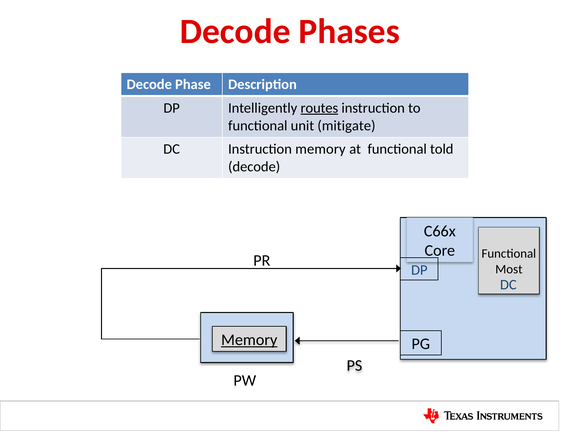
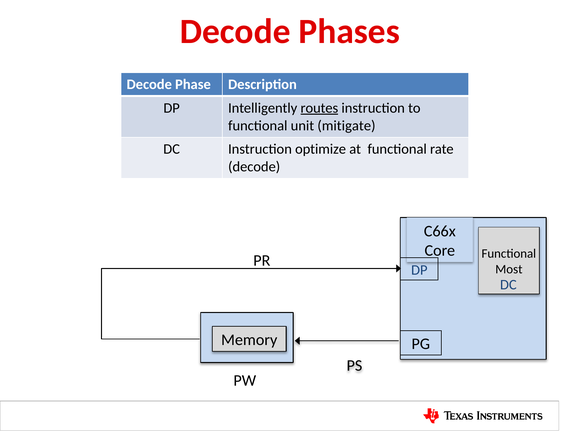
Instruction memory: memory -> optimize
told: told -> rate
Memory at (249, 340) underline: present -> none
